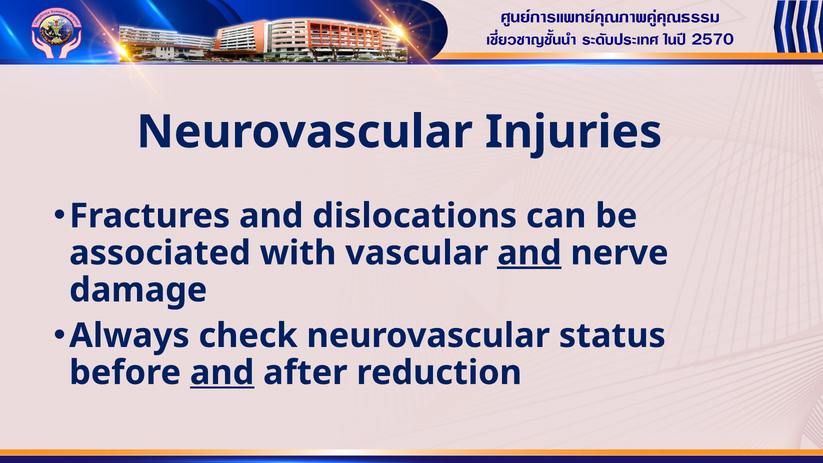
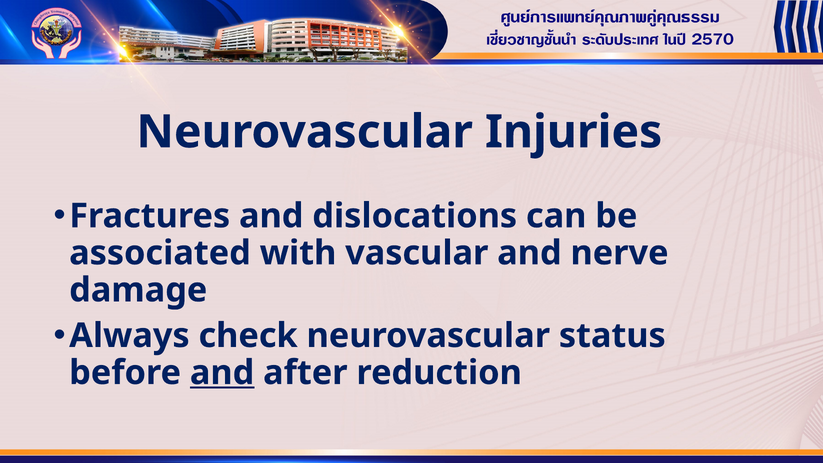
and at (529, 253) underline: present -> none
